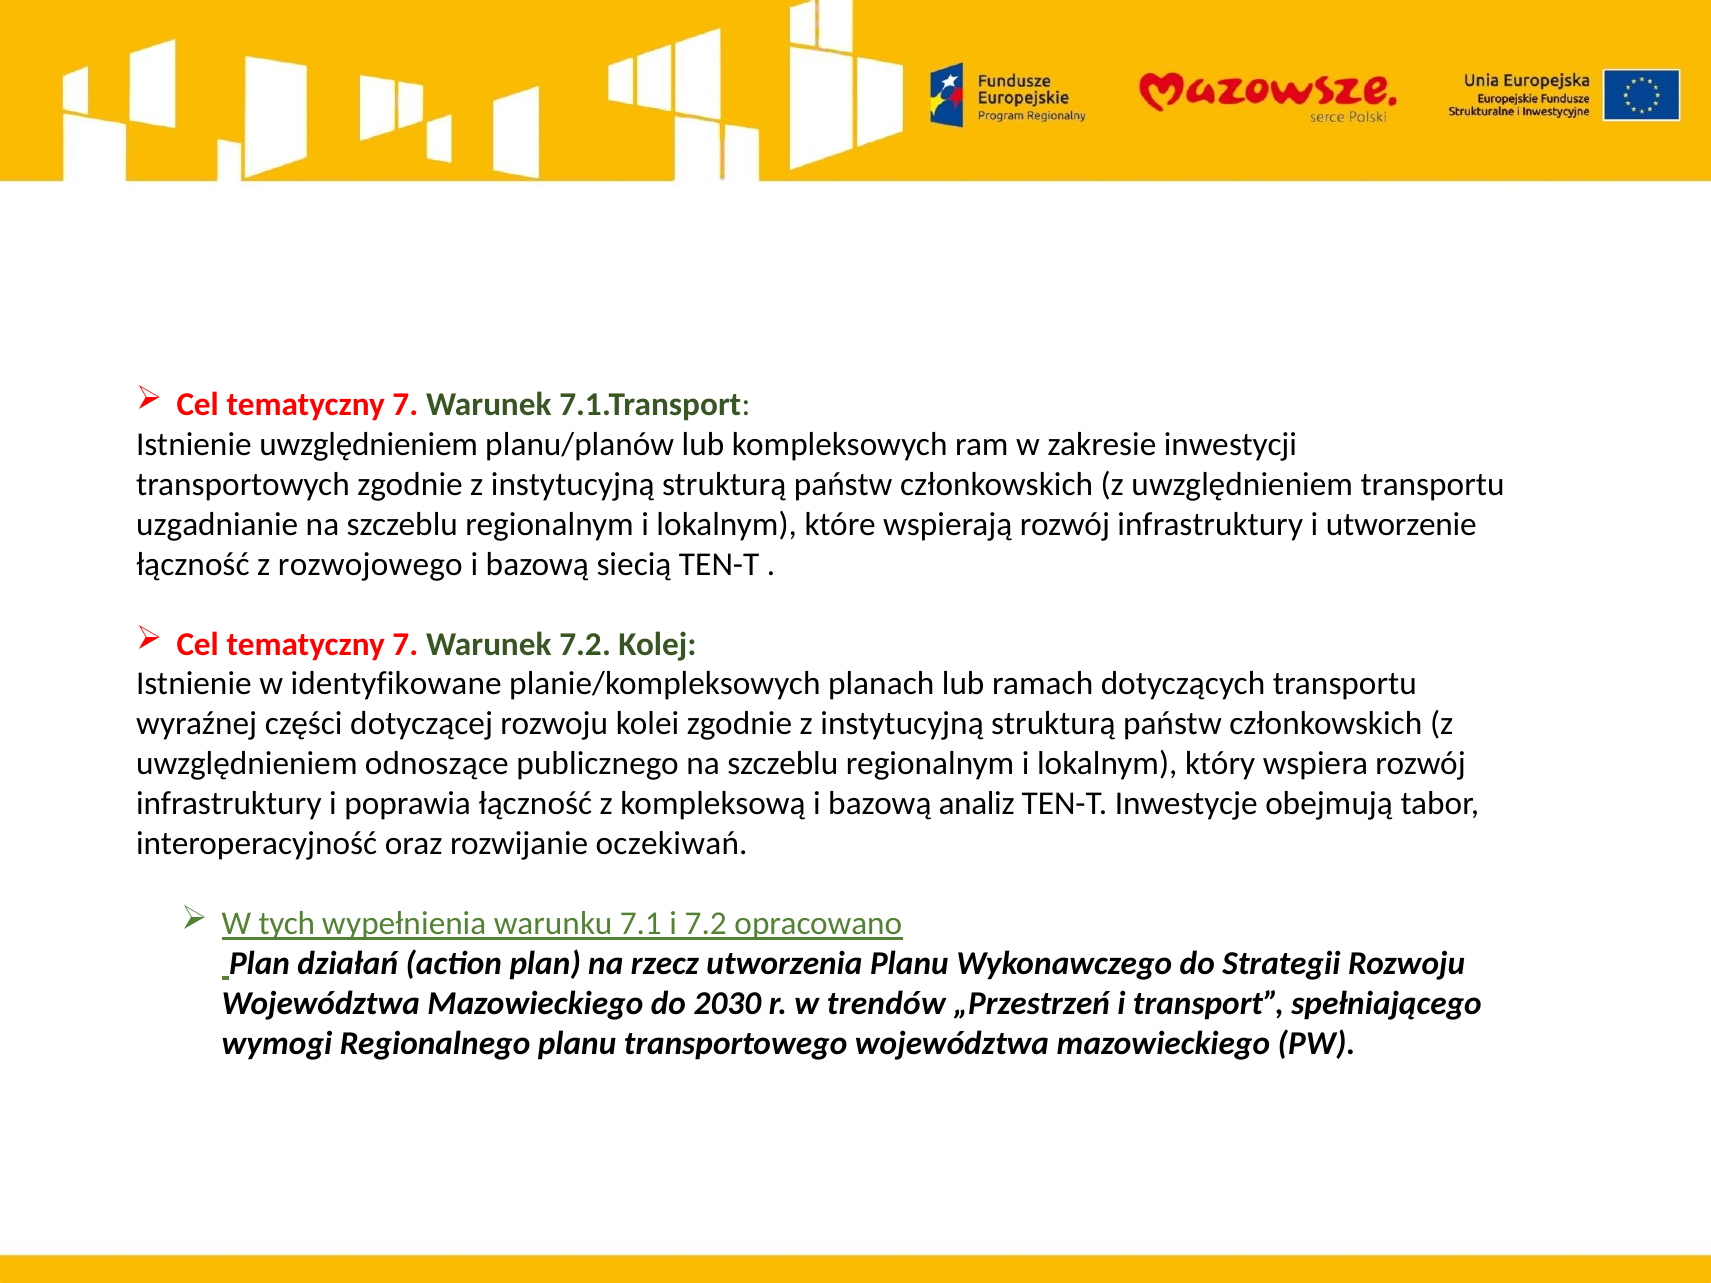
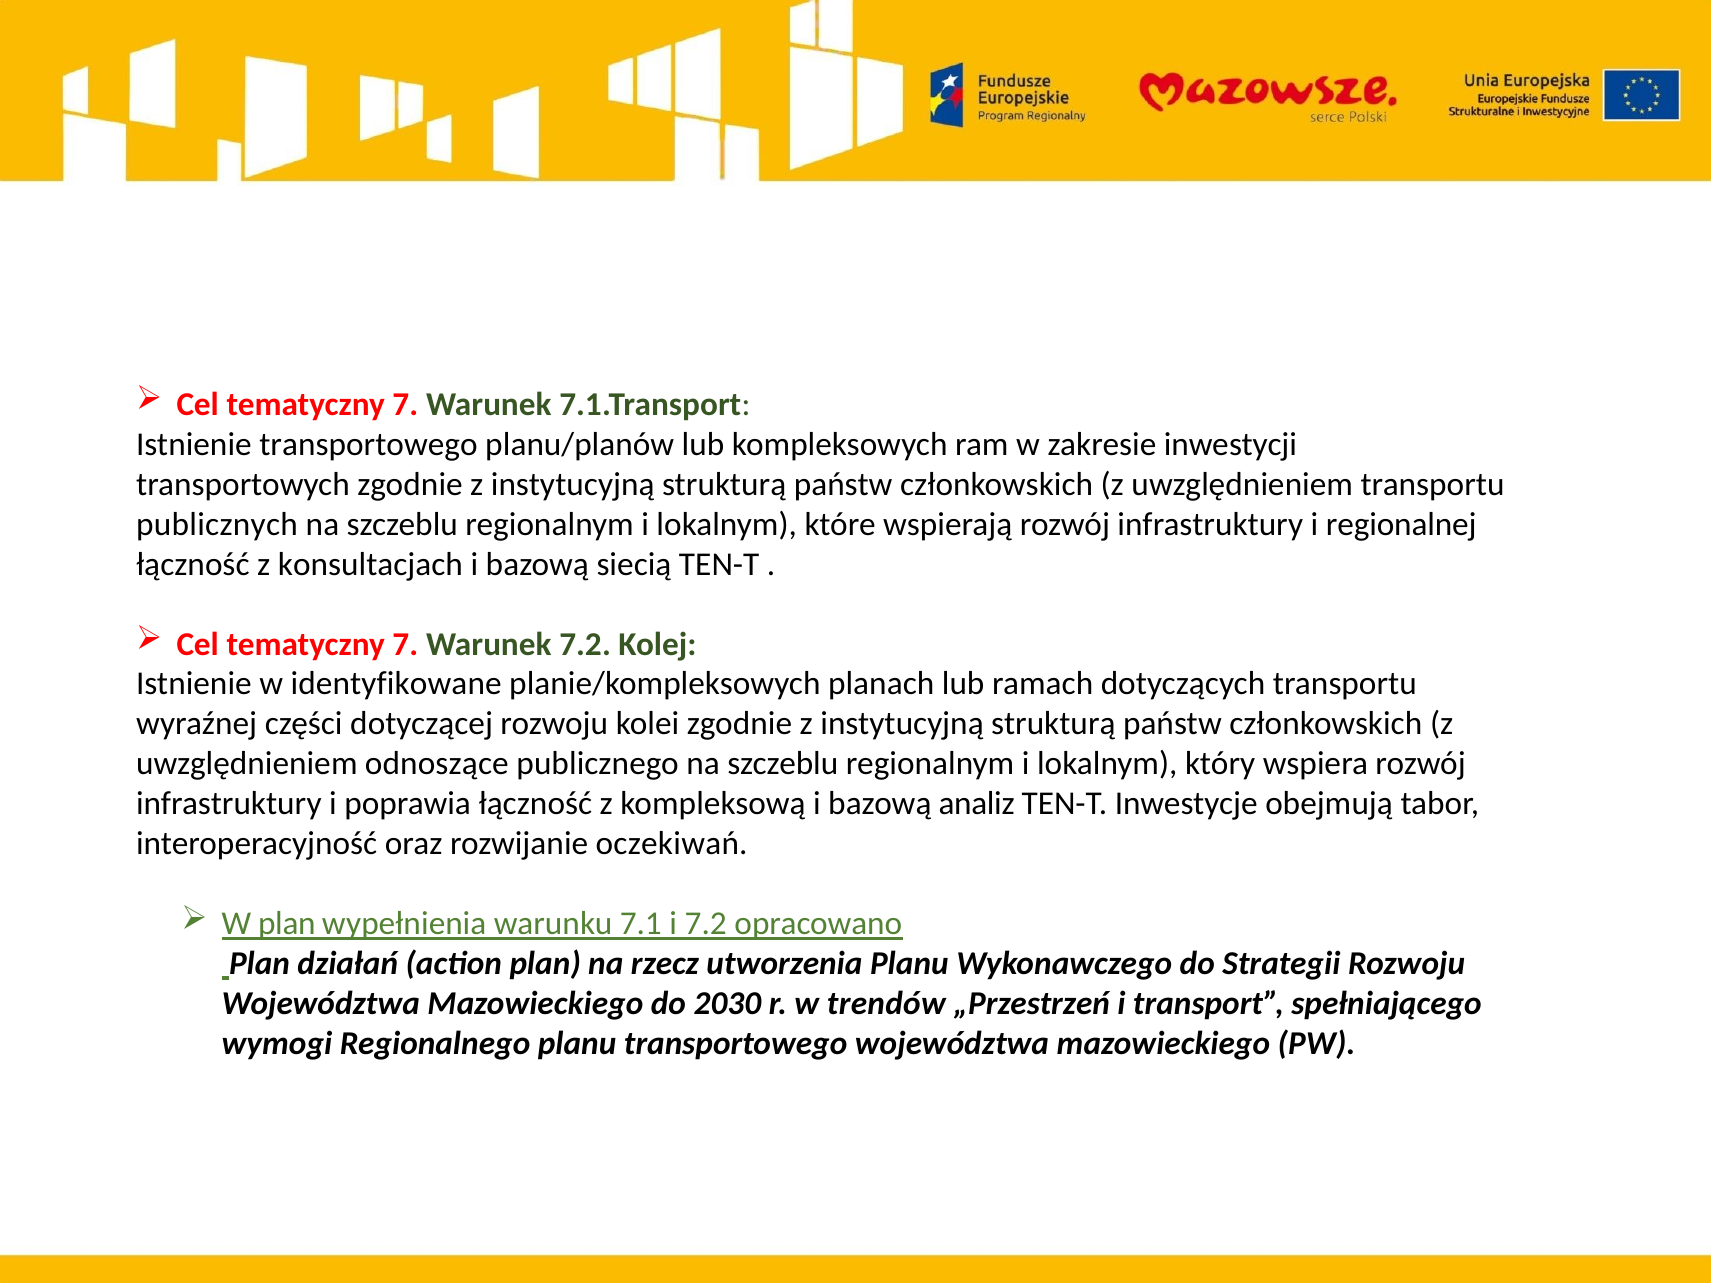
Istnienie uwzględnieniem: uwzględnieniem -> transportowego
uzgadnianie: uzgadnianie -> publicznych
utworzenie: utworzenie -> regionalnej
rozwojowego: rozwojowego -> konsultacjach
W tych: tych -> plan
